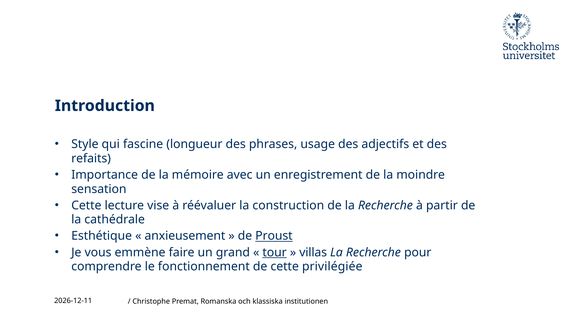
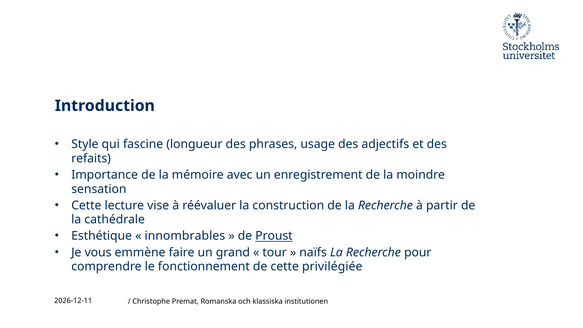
anxieusement: anxieusement -> innombrables
tour underline: present -> none
villas: villas -> naïfs
